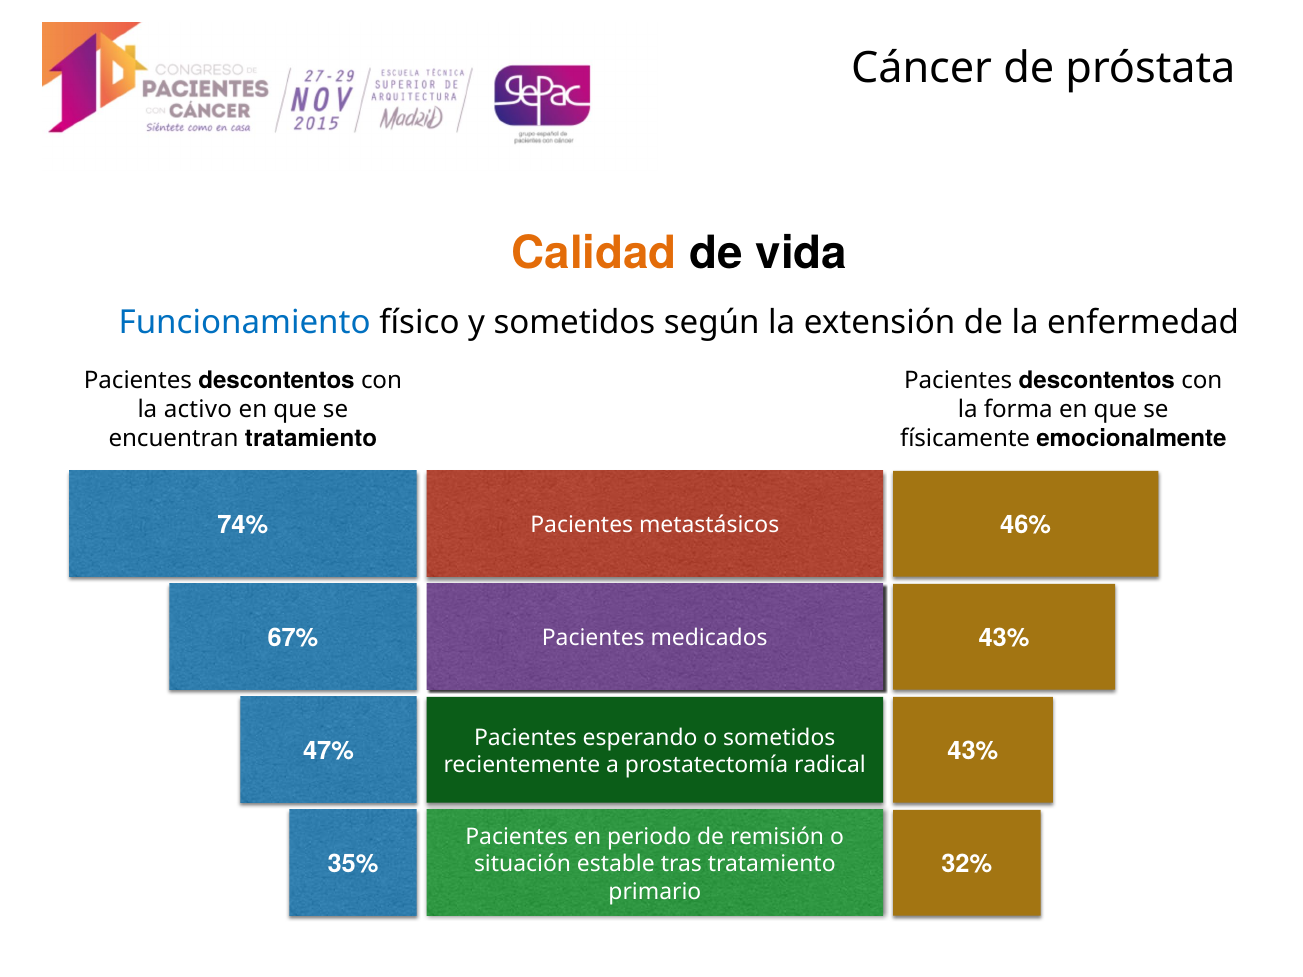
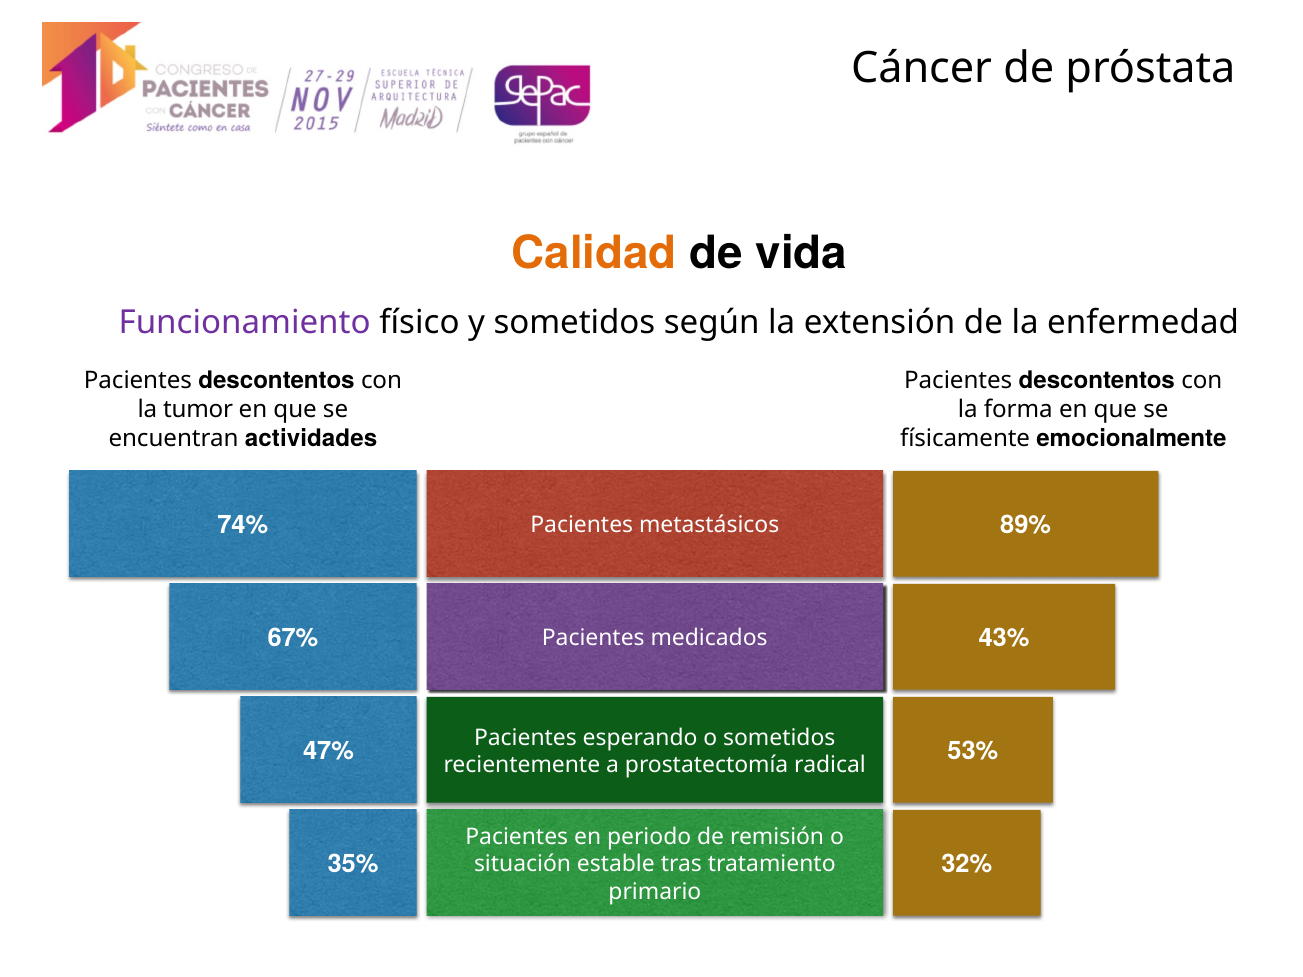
Funcionamiento colour: blue -> purple
activo: activo -> tumor
encuentran tratamiento: tratamiento -> actividades
46%: 46% -> 89%
43% at (973, 752): 43% -> 53%
